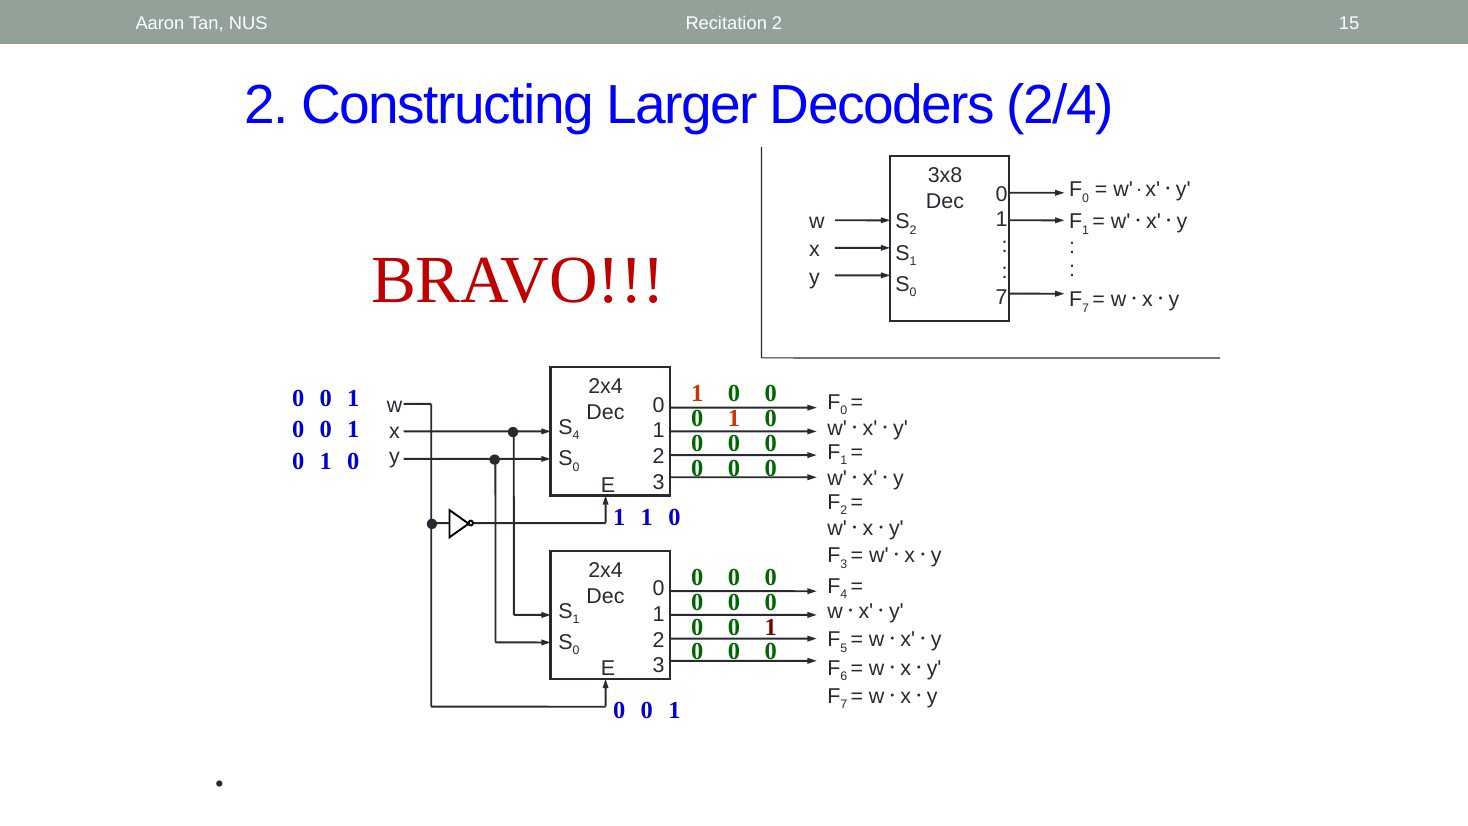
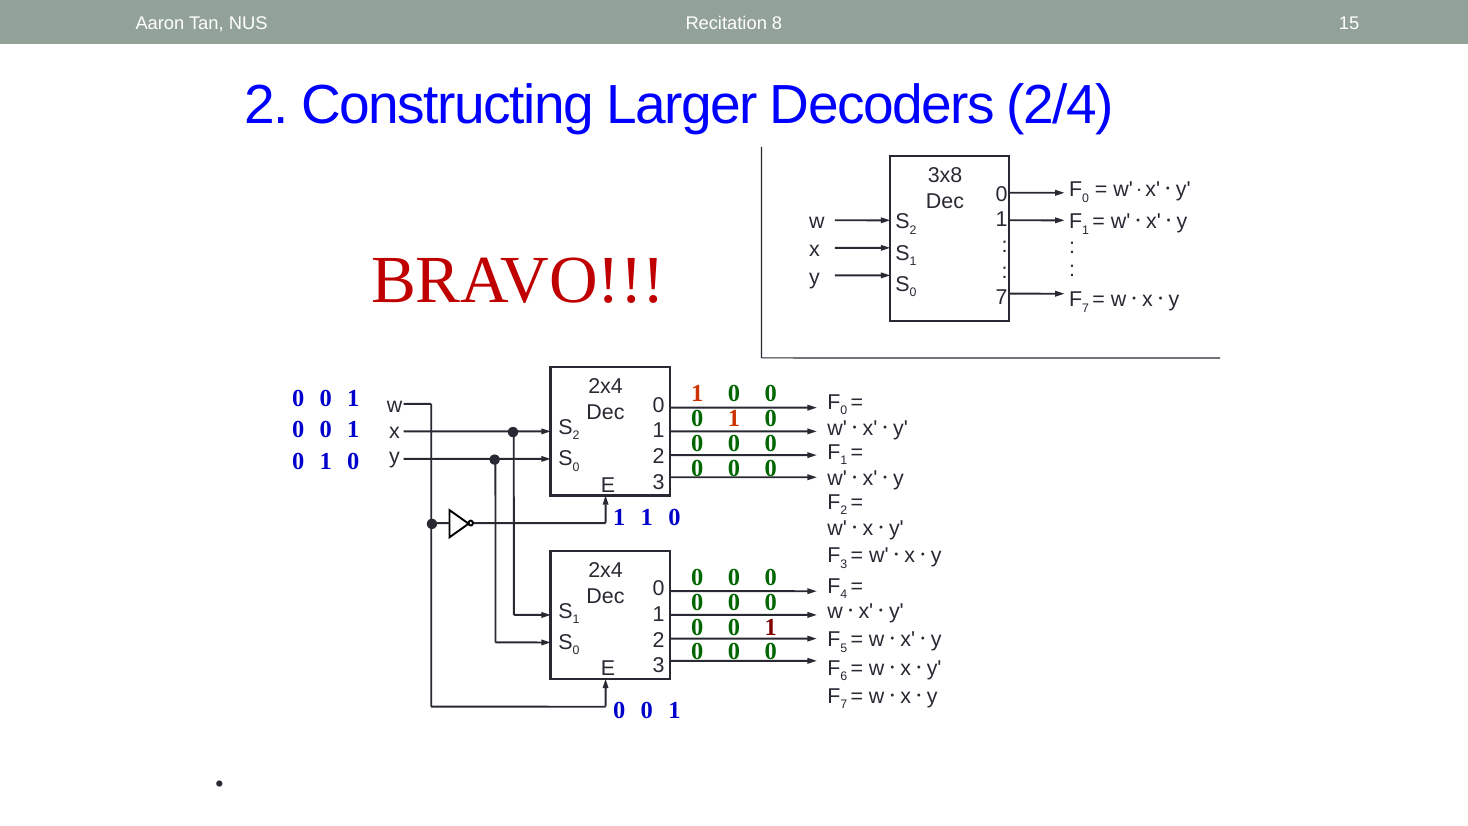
Recitation 2: 2 -> 8
4 at (576, 436): 4 -> 2
